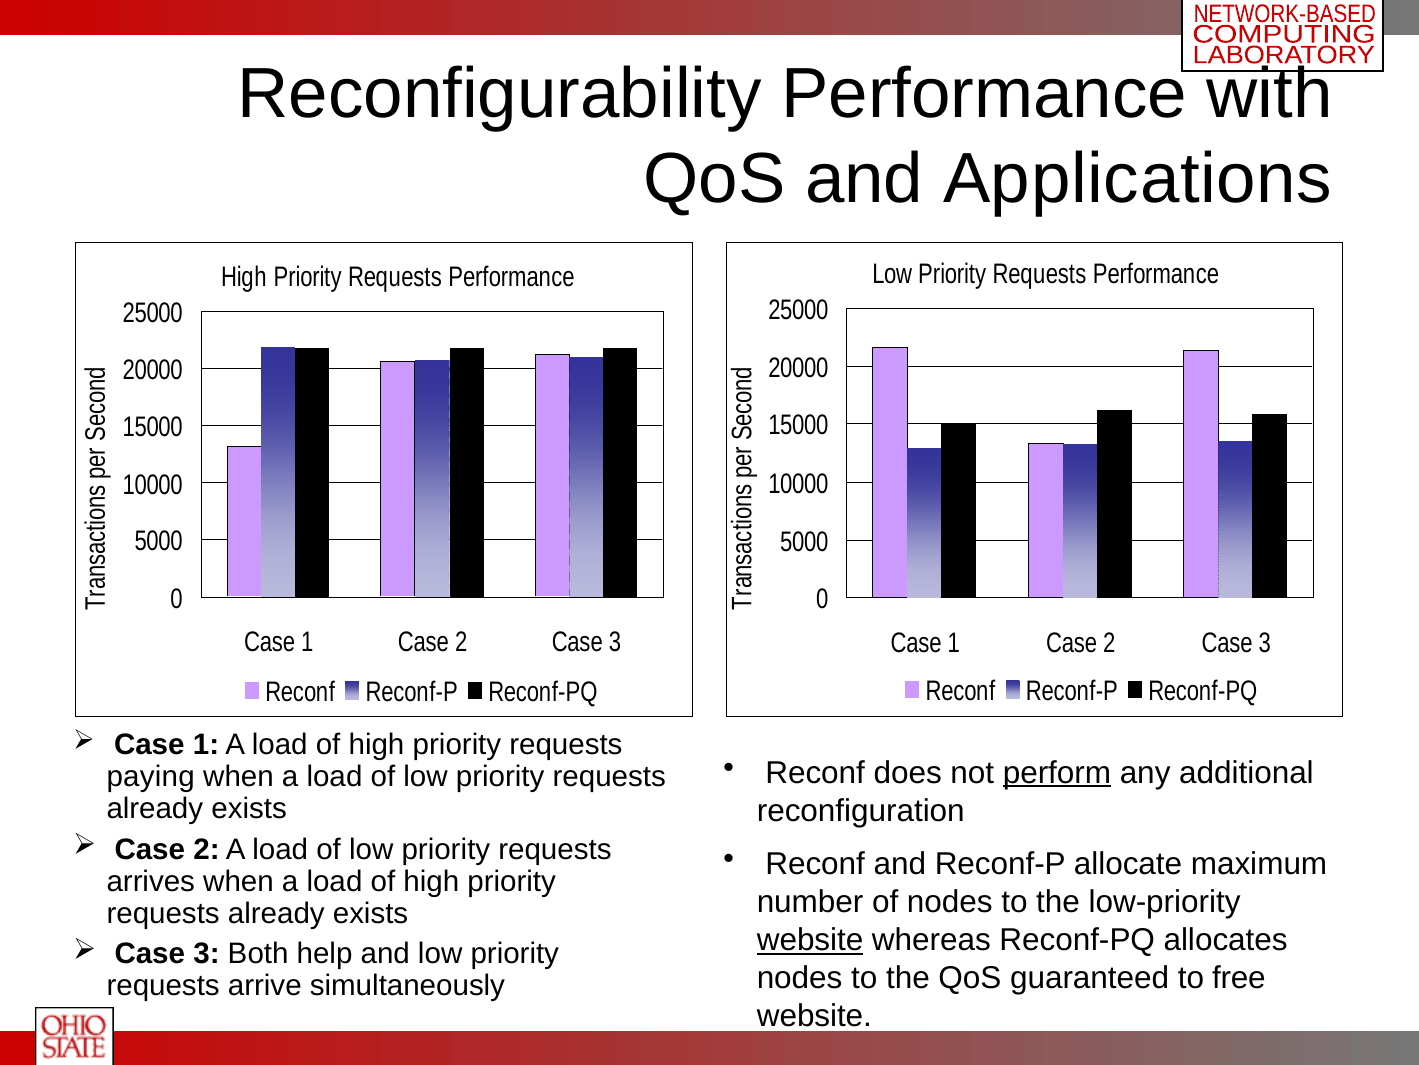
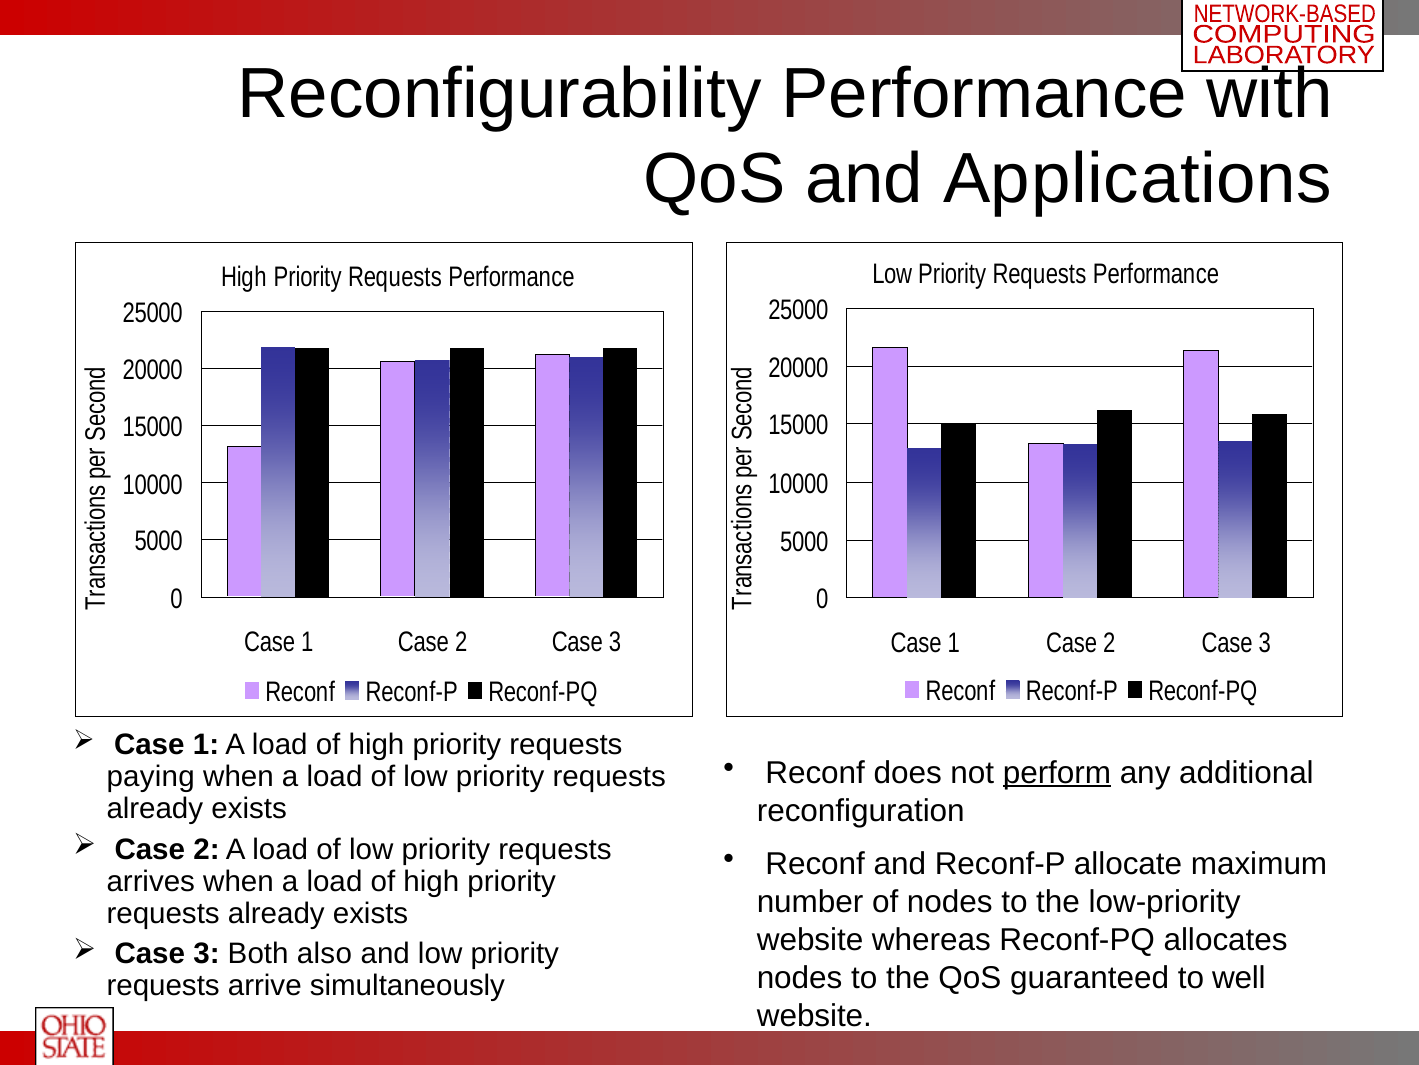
website at (810, 939) underline: present -> none
help: help -> also
free: free -> well
